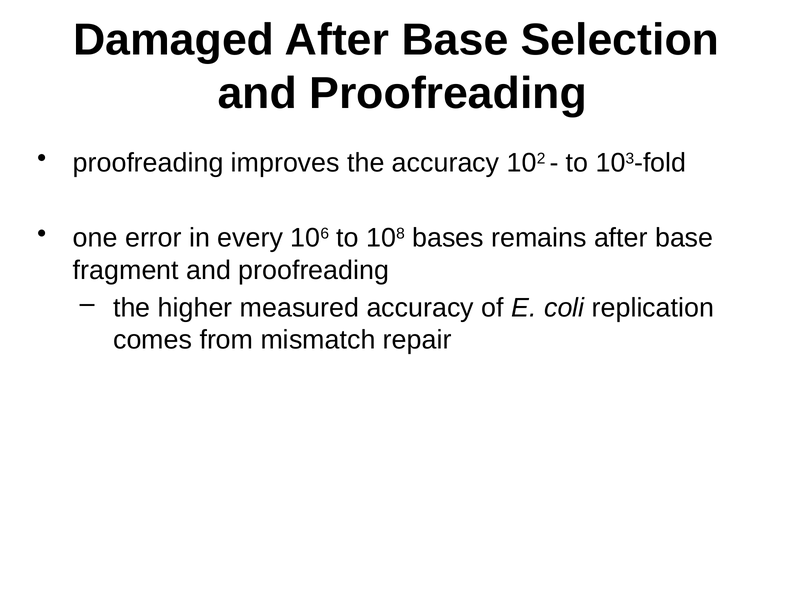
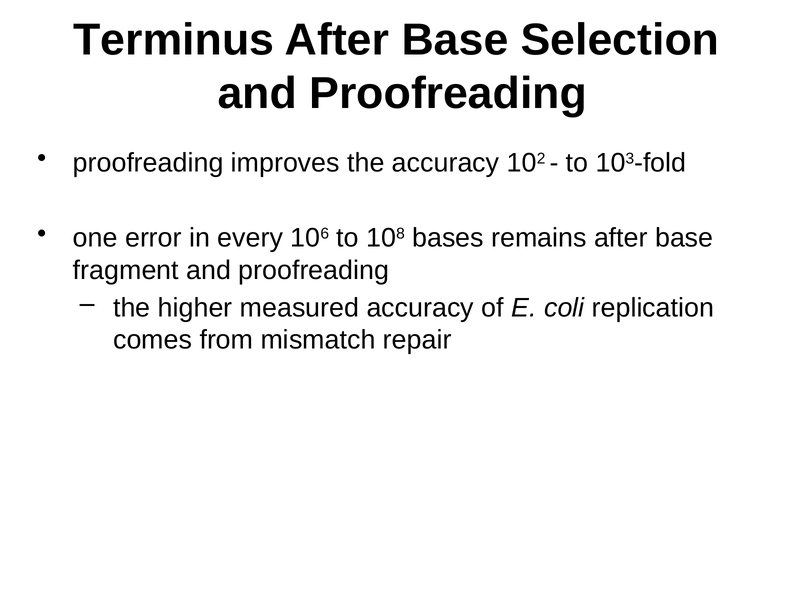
Damaged: Damaged -> Terminus
